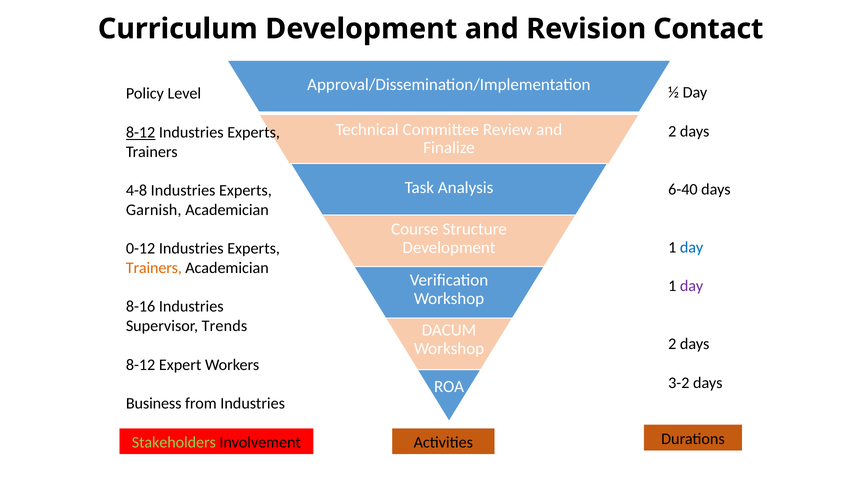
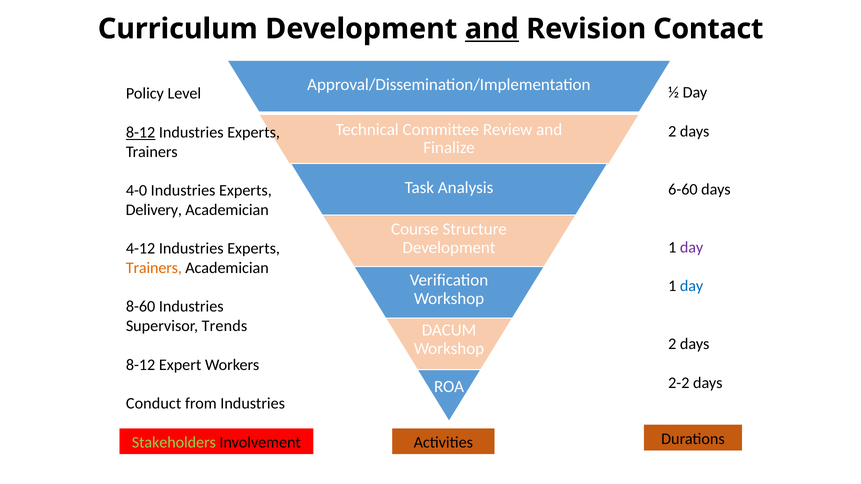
and at (492, 29) underline: none -> present
6-40: 6-40 -> 6-60
4-8: 4-8 -> 4-0
Garnish: Garnish -> Delivery
day at (692, 248) colour: blue -> purple
0-12: 0-12 -> 4-12
day at (692, 286) colour: purple -> blue
8-16: 8-16 -> 8-60
3-2: 3-2 -> 2-2
Business: Business -> Conduct
